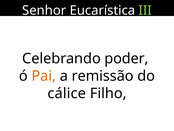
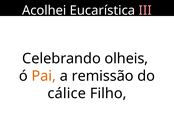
Senhor: Senhor -> Acolhei
III colour: light green -> pink
poder: poder -> olheis
